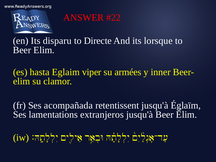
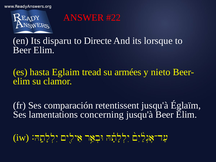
viper: viper -> tread
inner: inner -> nieto
acompañada: acompañada -> comparación
extranjeros: extranjeros -> concerning
